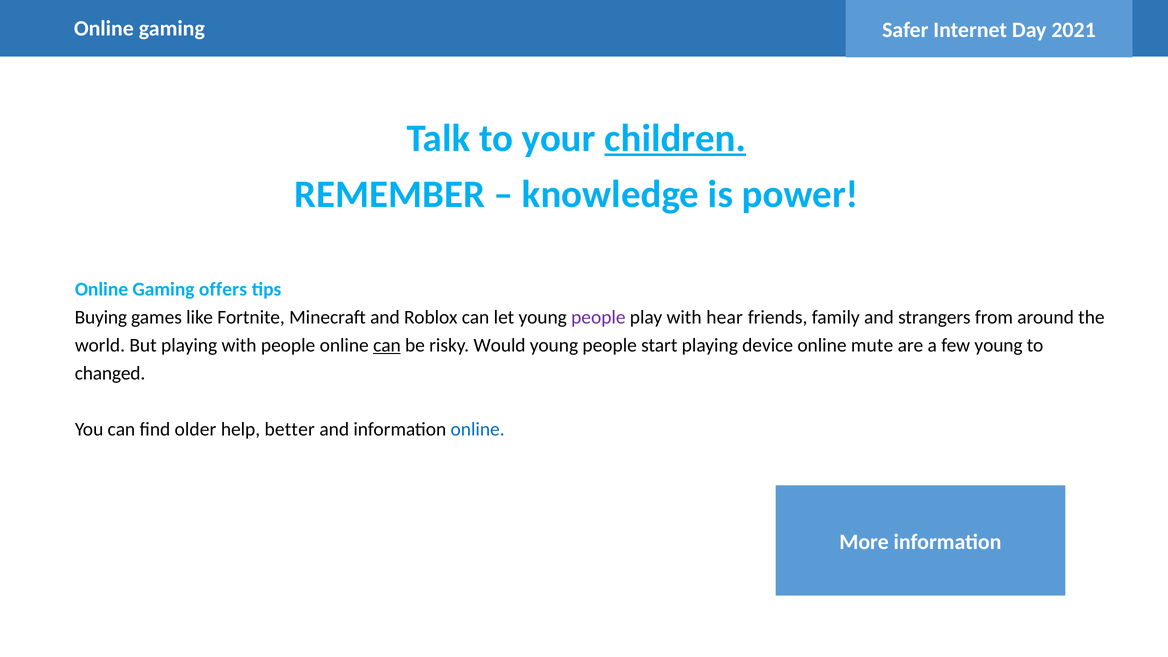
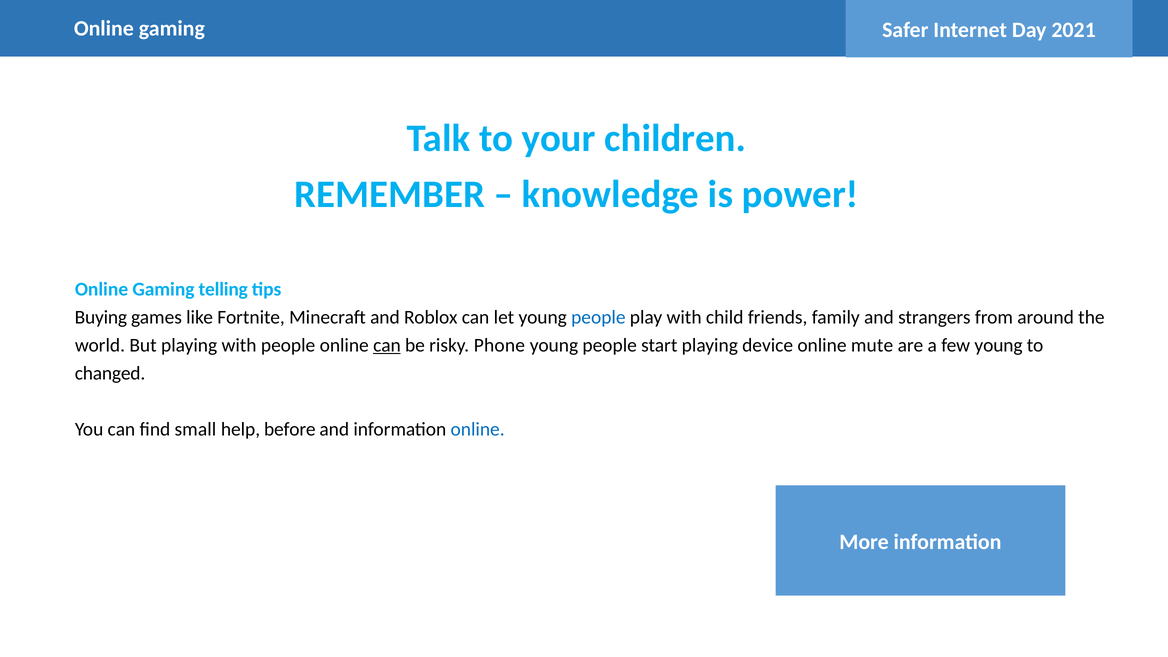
children underline: present -> none
offers: offers -> telling
people at (598, 317) colour: purple -> blue
hear: hear -> child
Would: Would -> Phone
older: older -> small
better: better -> before
